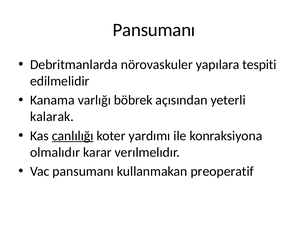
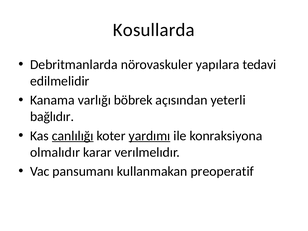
Pansumanı at (154, 30): Pansumanı -> Kosullarda
tespiti: tespiti -> tedavi
kalarak: kalarak -> bağlıdır
yardımı underline: none -> present
